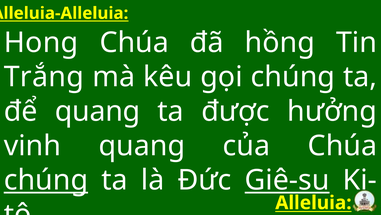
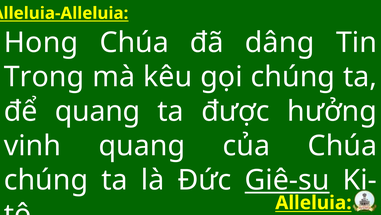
hồng: hồng -> dâng
Trắng: Trắng -> Trong
chúng at (46, 180) underline: present -> none
